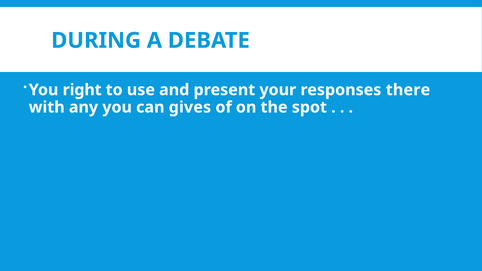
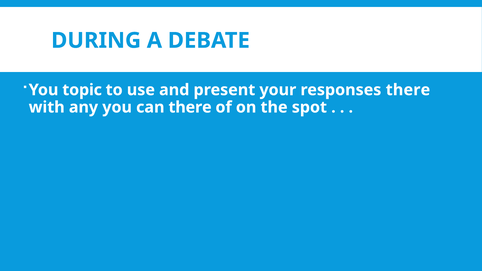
right: right -> topic
can gives: gives -> there
